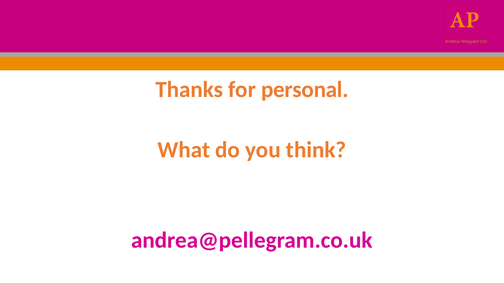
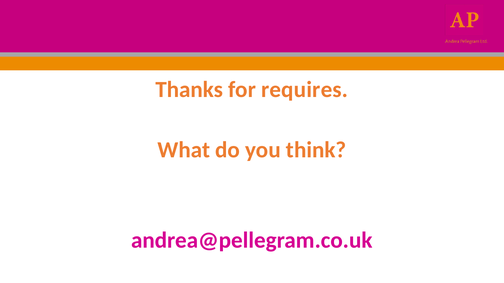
personal: personal -> requires
